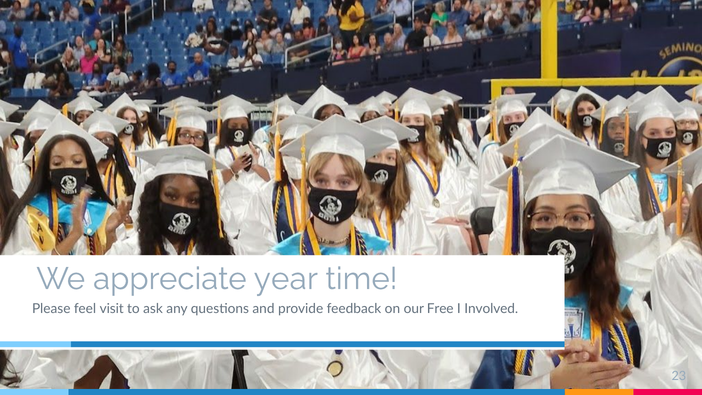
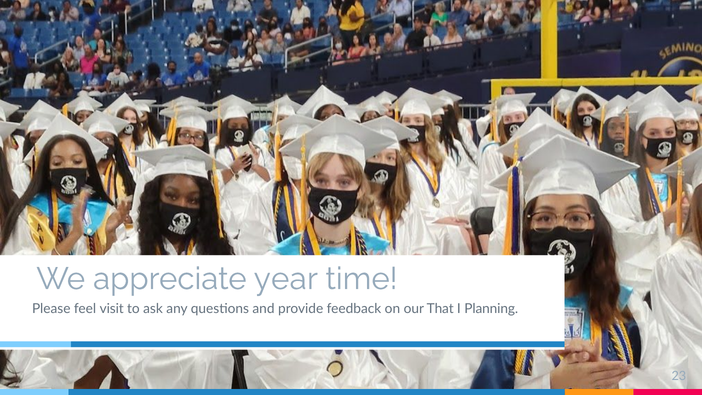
Free: Free -> That
Involved: Involved -> Planning
